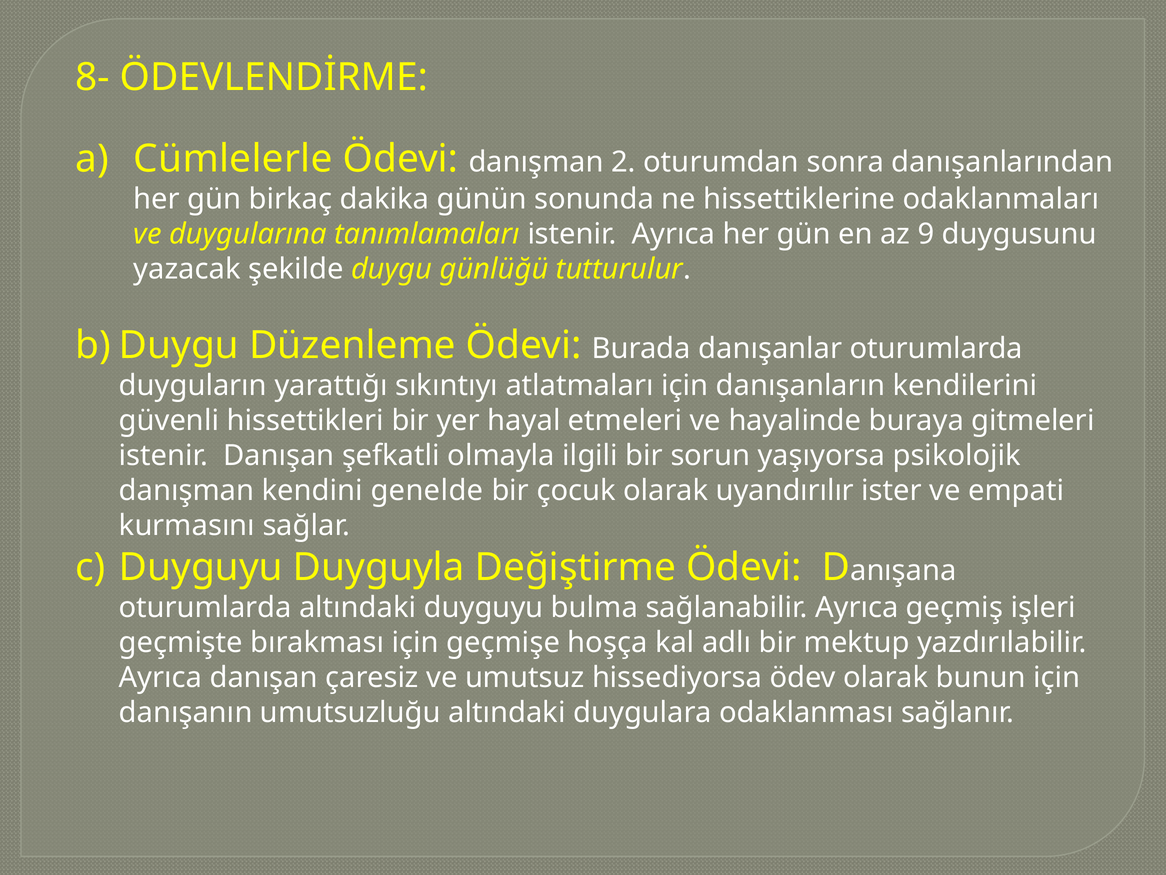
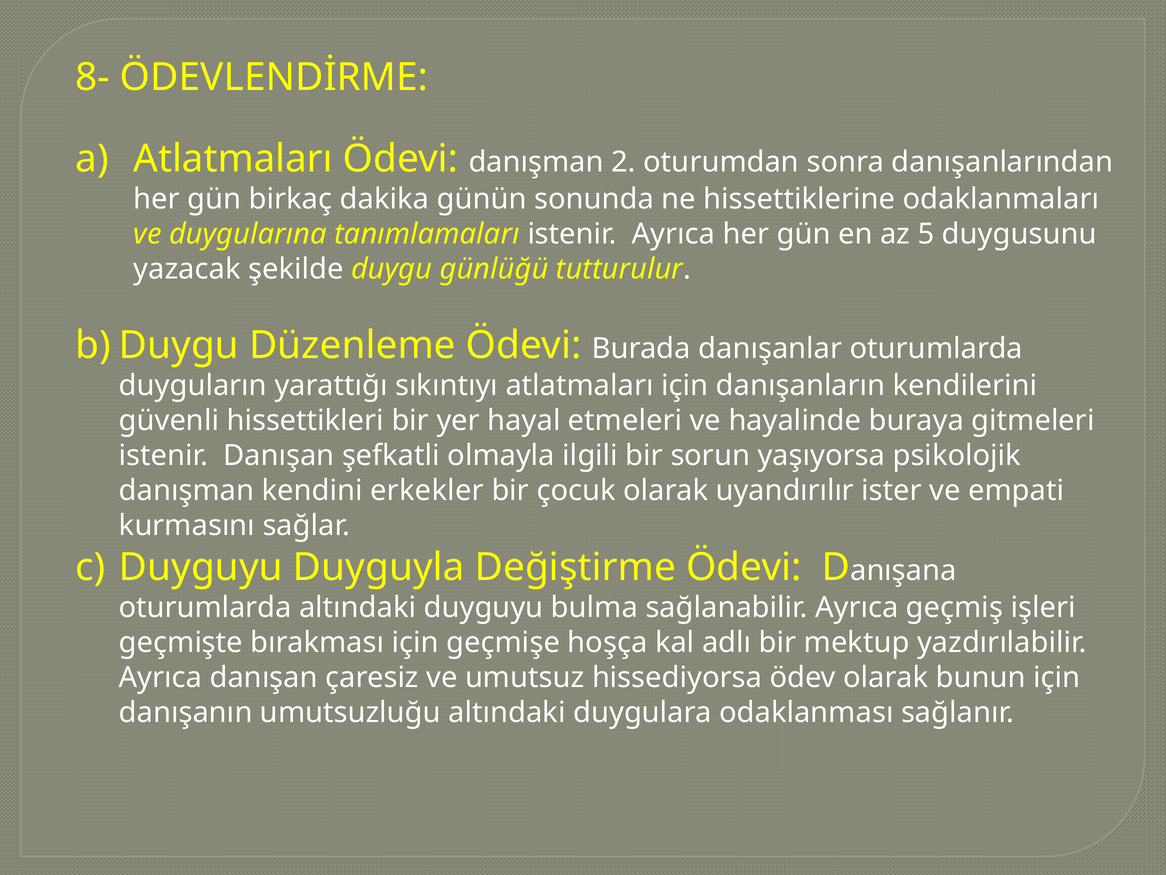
Cümlelerle at (233, 159): Cümlelerle -> Atlatmaları
9: 9 -> 5
genelde: genelde -> erkekler
